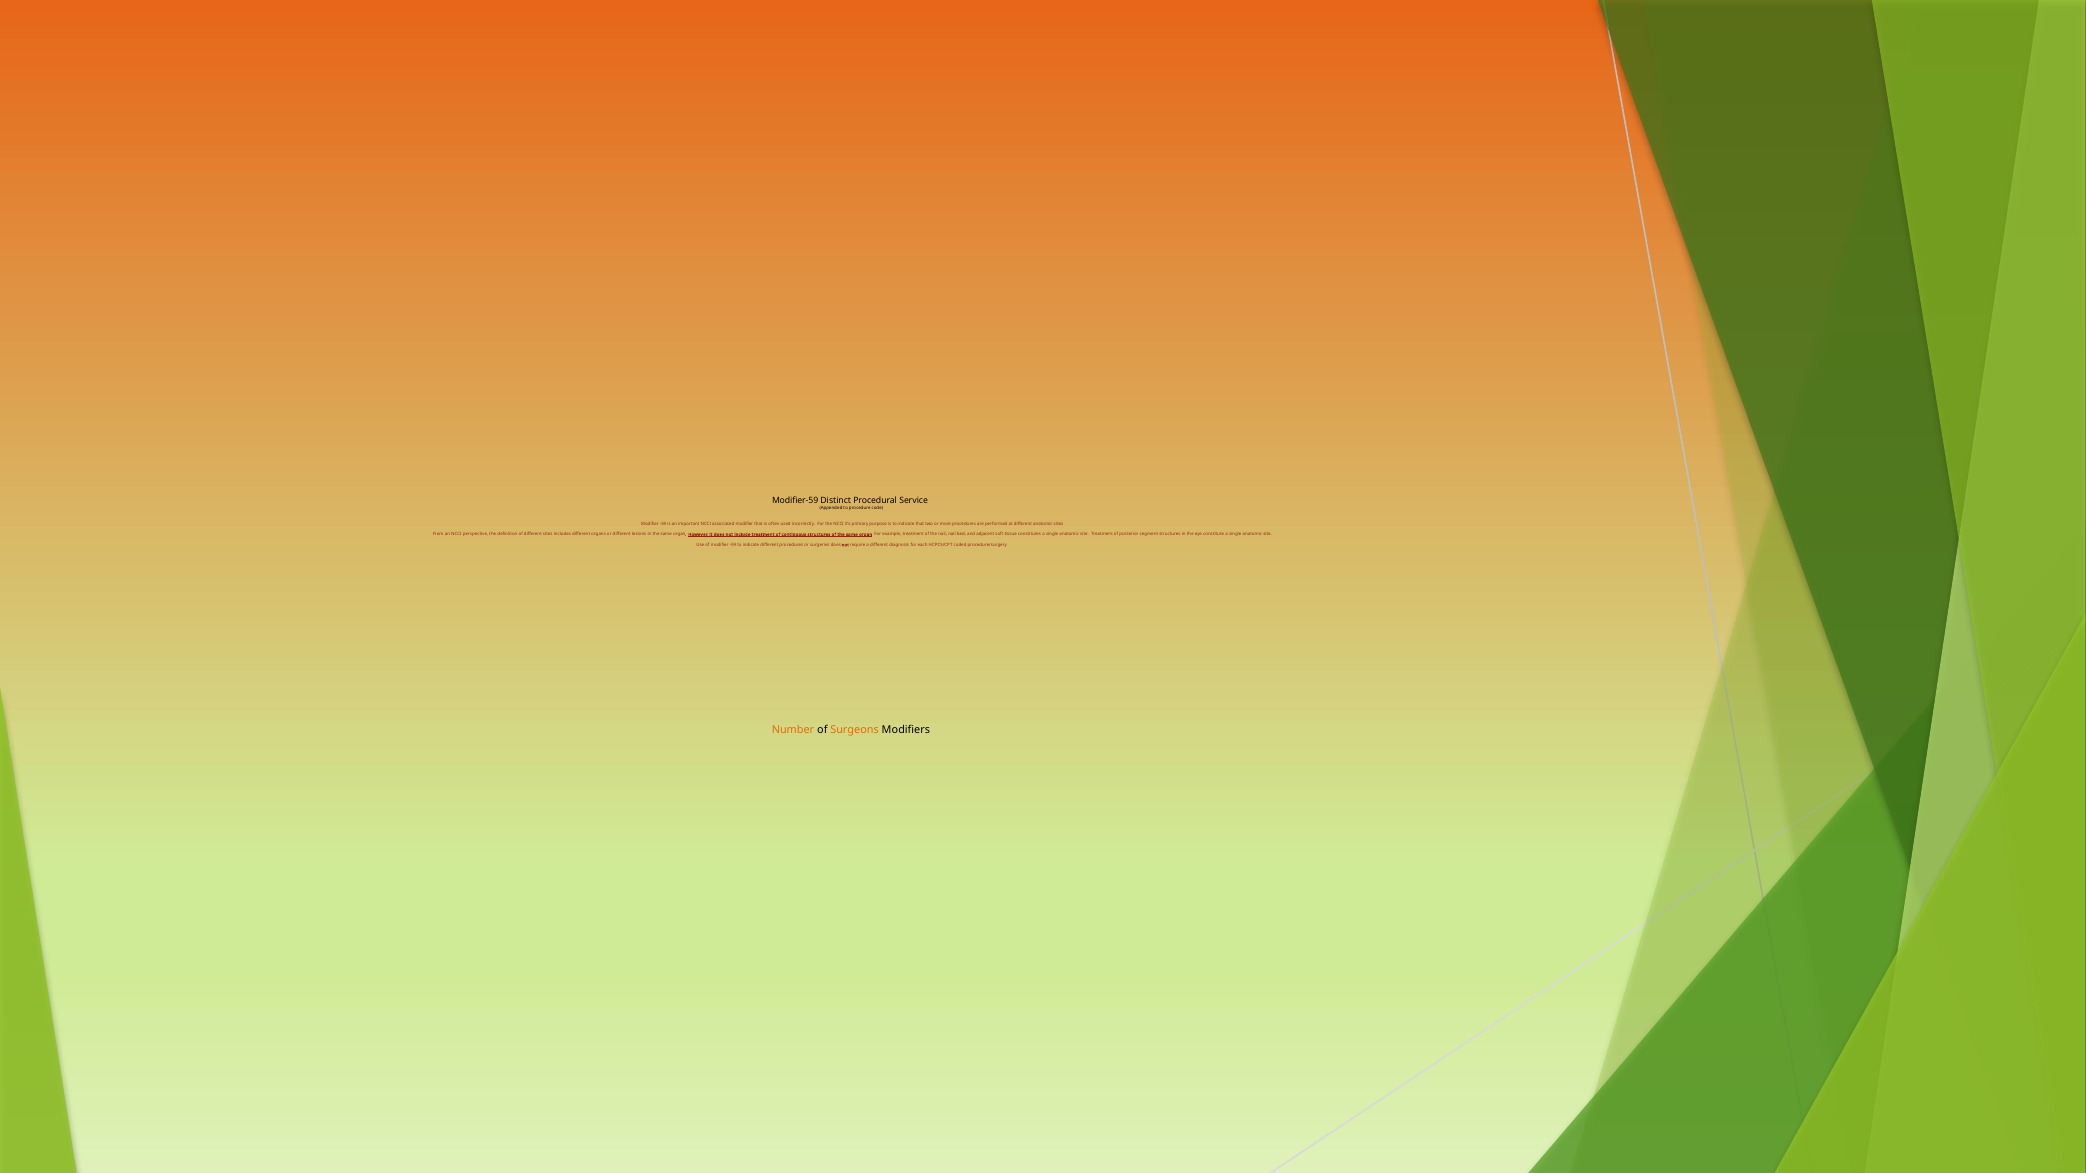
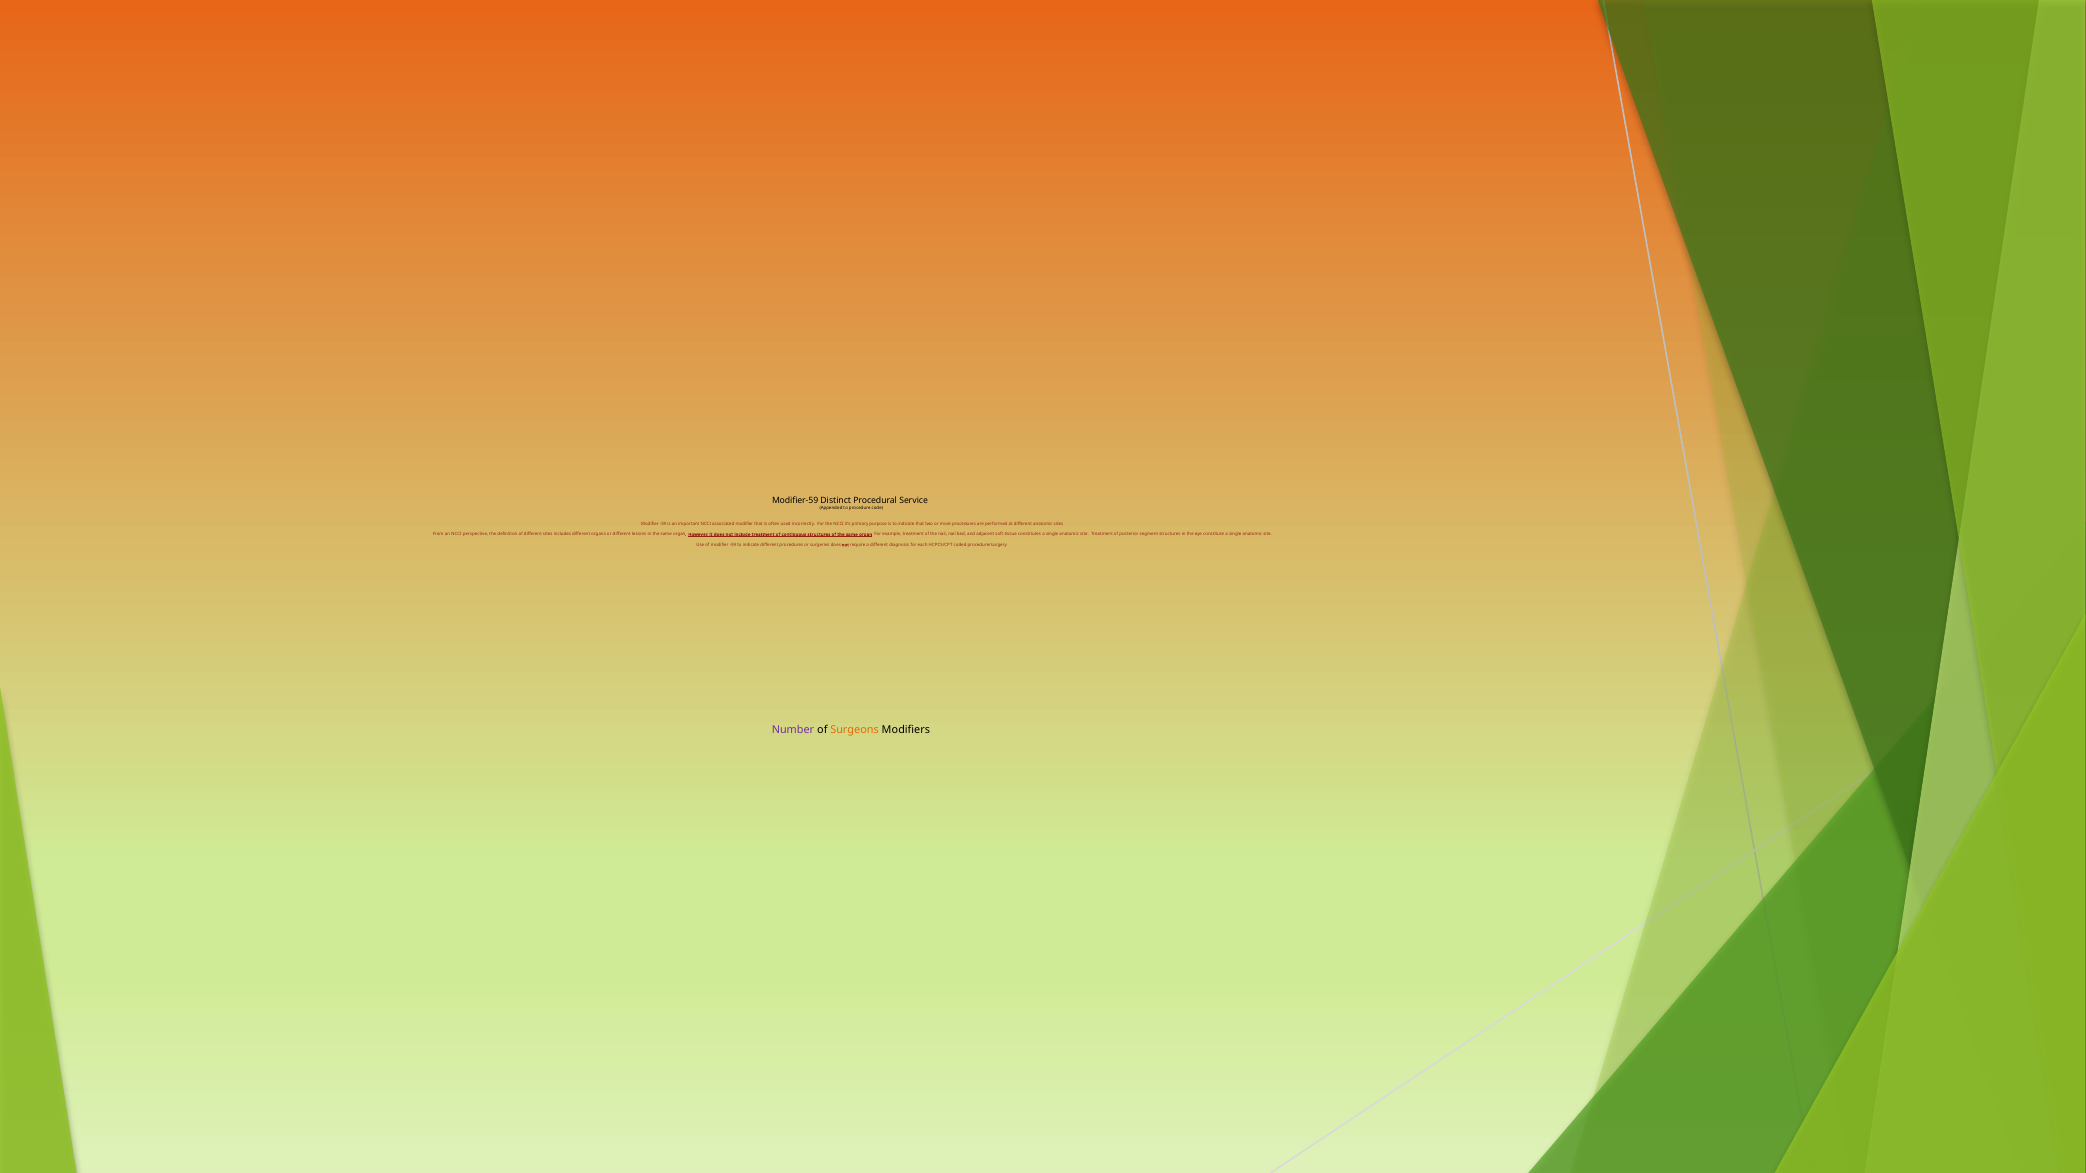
Number colour: orange -> purple
